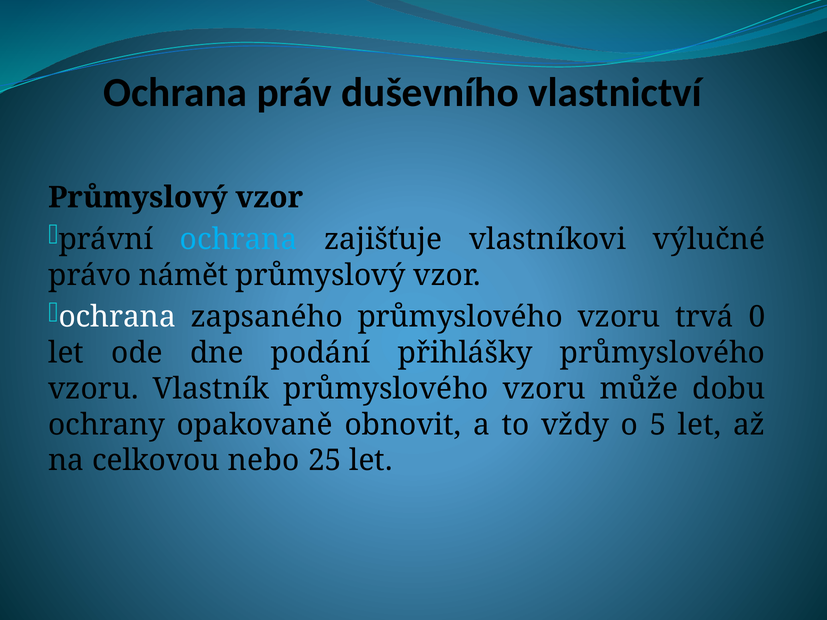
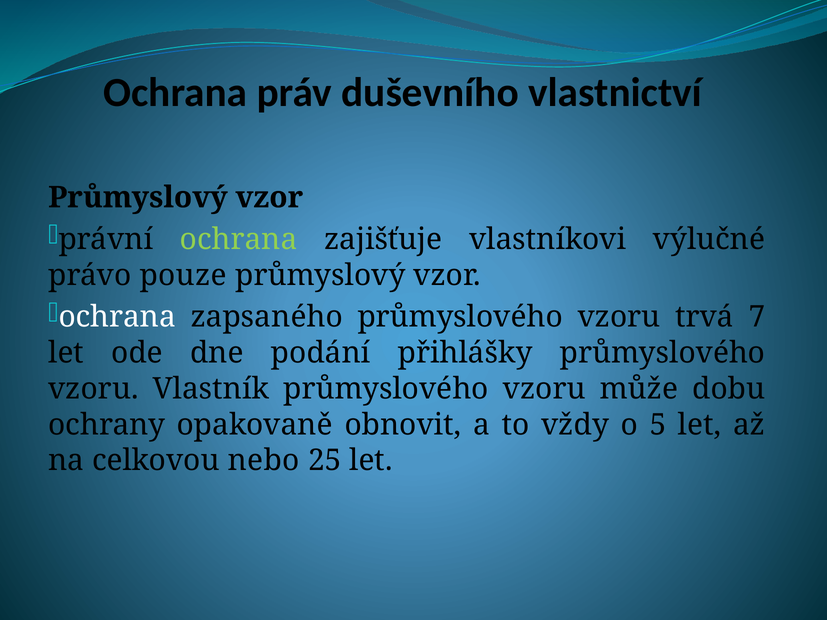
ochrana at (239, 239) colour: light blue -> light green
námět: námět -> pouze
0: 0 -> 7
